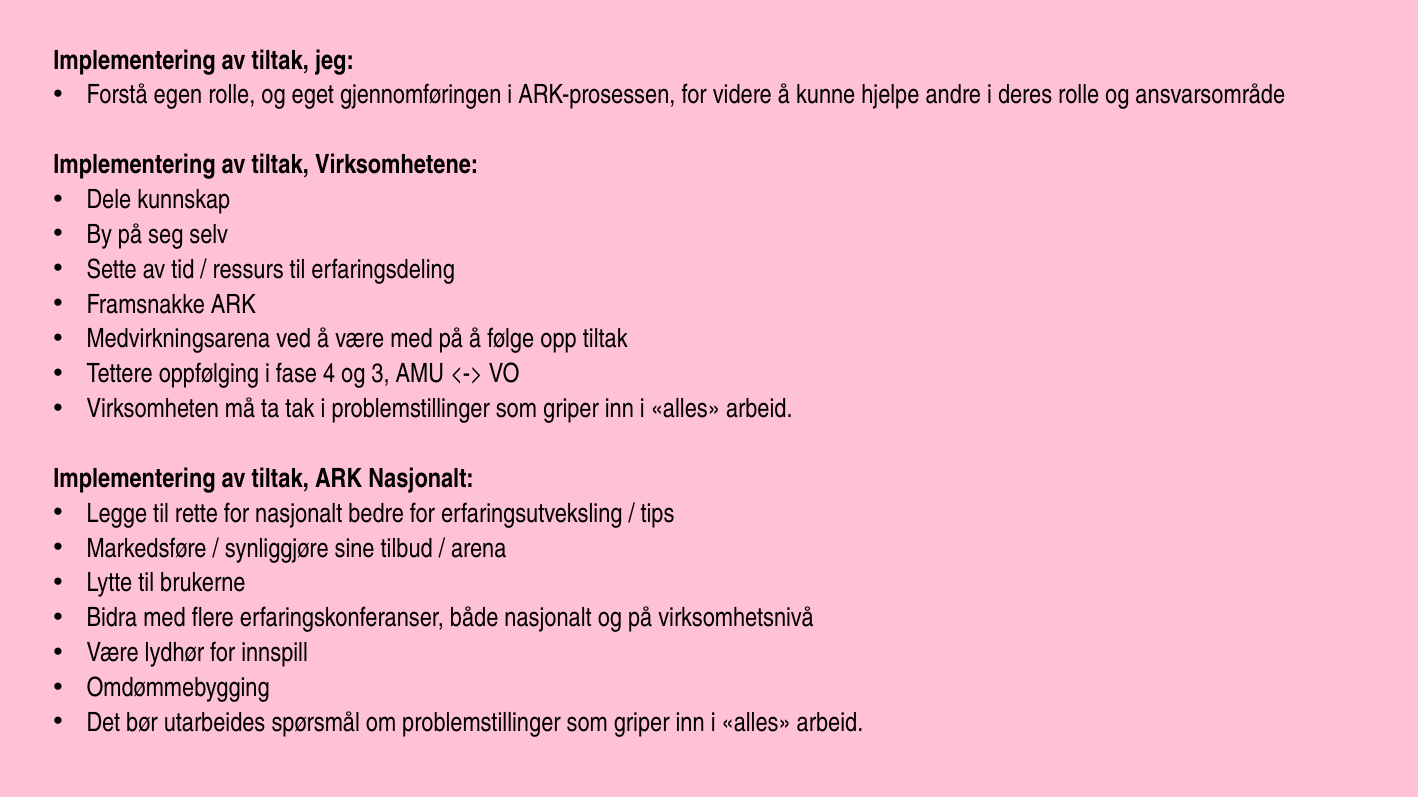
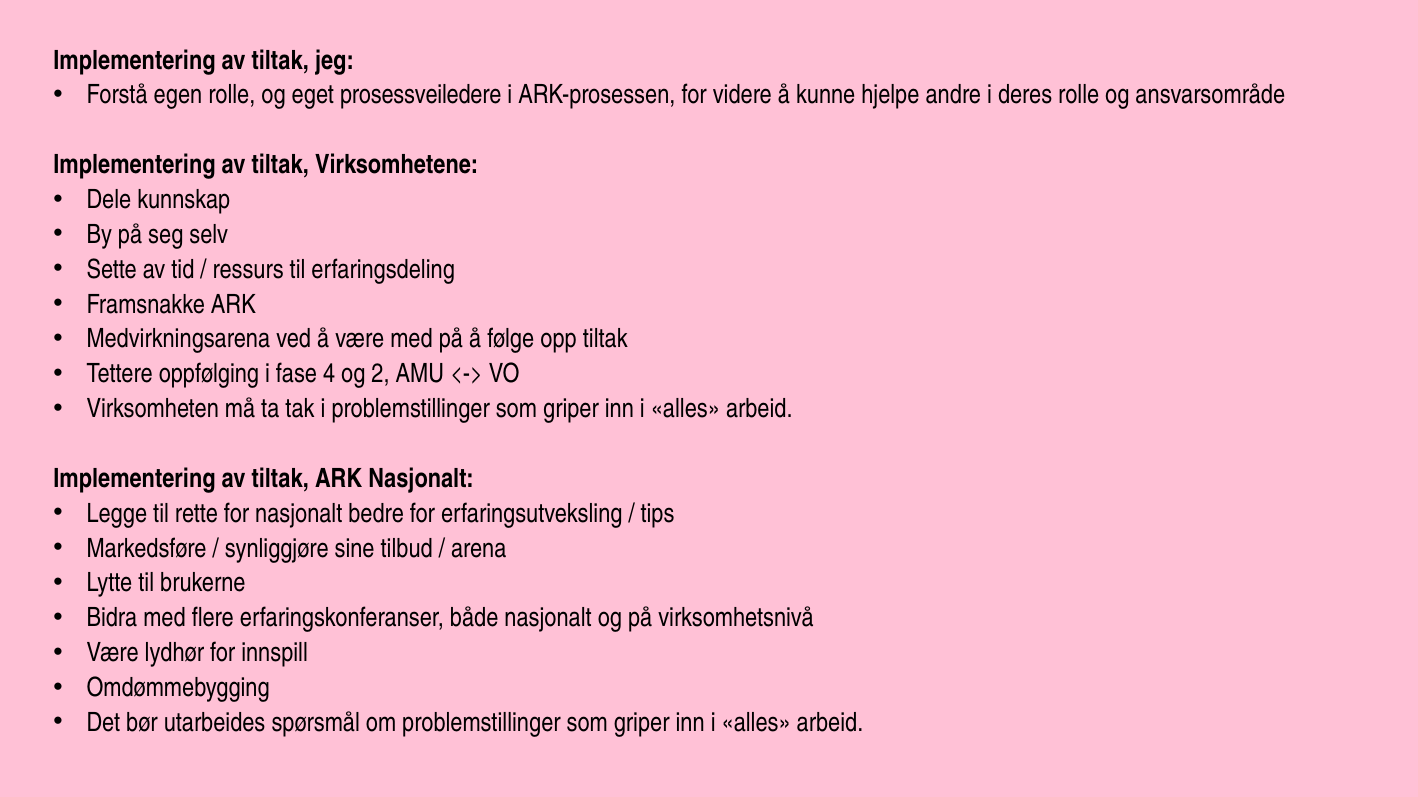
gjennomføringen: gjennomføringen -> prosessveiledere
3: 3 -> 2
